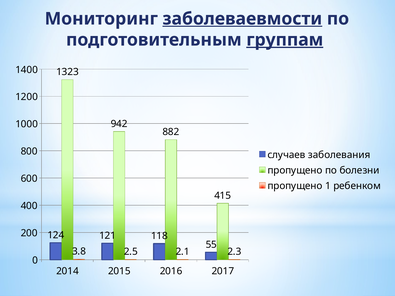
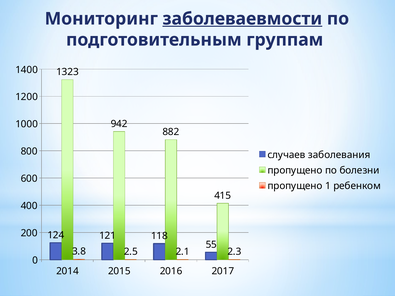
группам underline: present -> none
